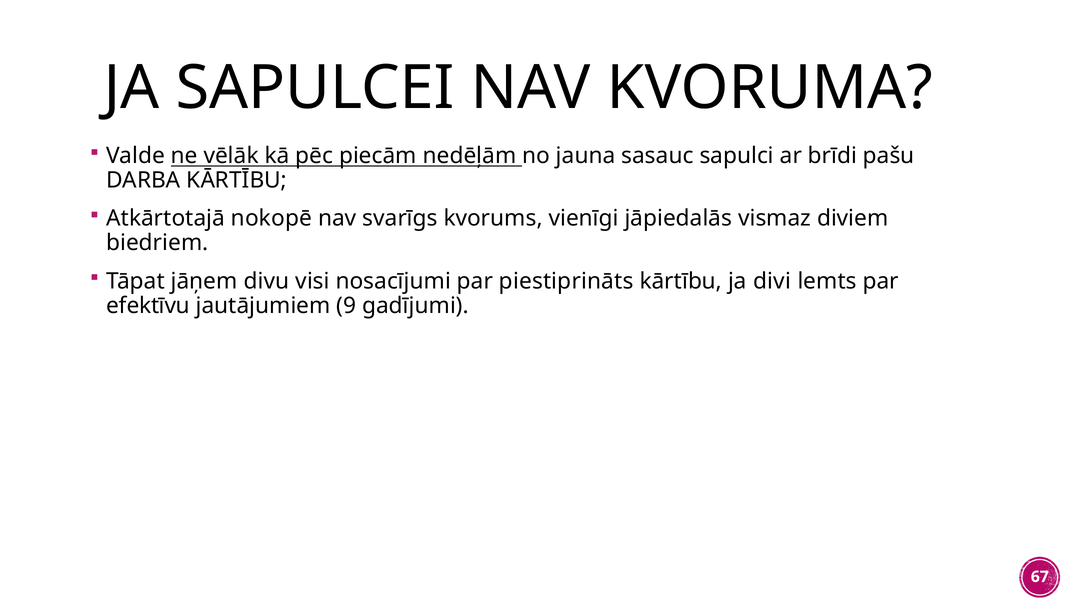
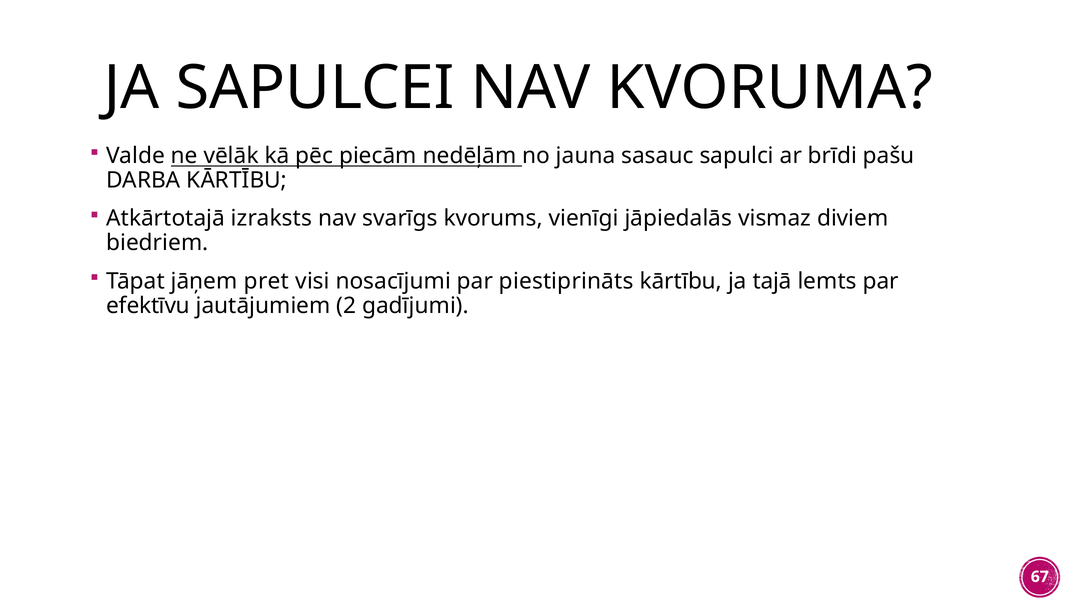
nokopē: nokopē -> izraksts
divu: divu -> pret
divi: divi -> tajā
9: 9 -> 2
